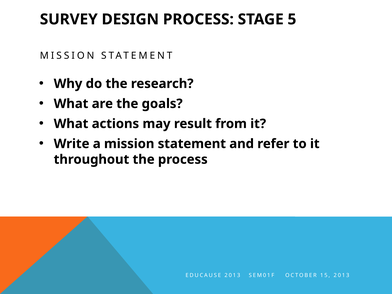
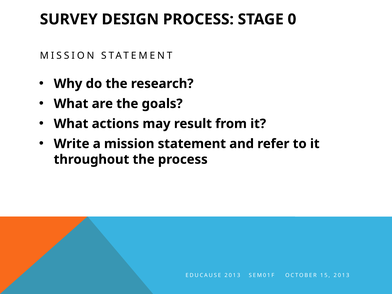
5: 5 -> 0
